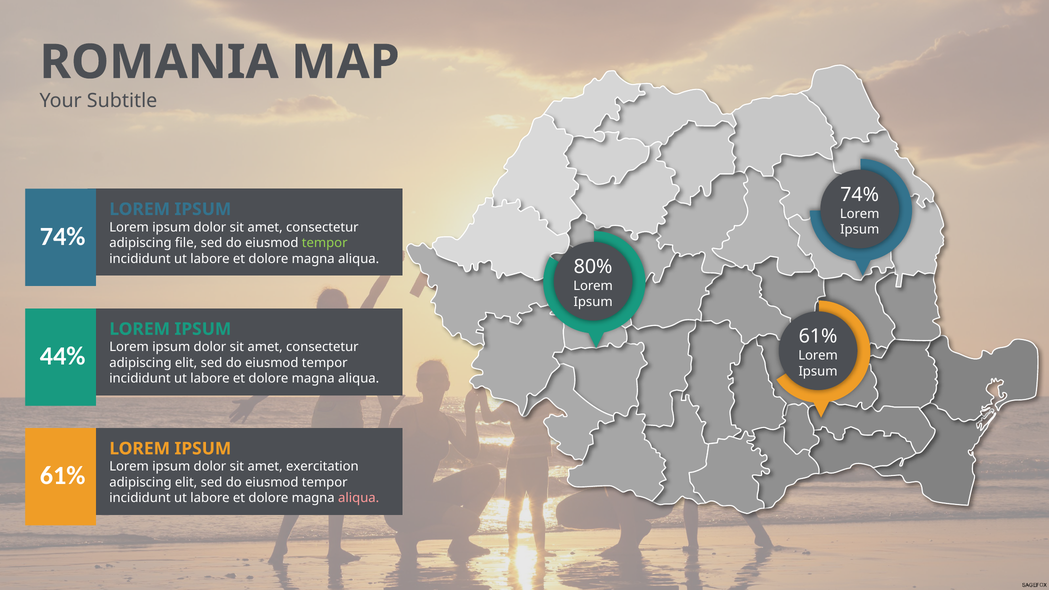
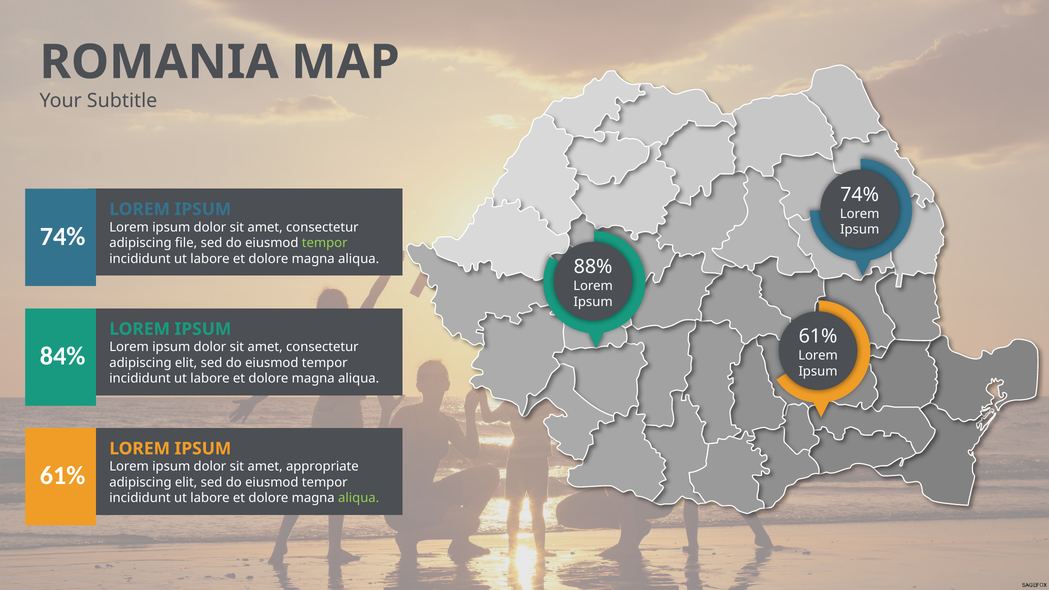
80%: 80% -> 88%
44%: 44% -> 84%
exercitation: exercitation -> appropriate
aliqua at (359, 498) colour: pink -> light green
